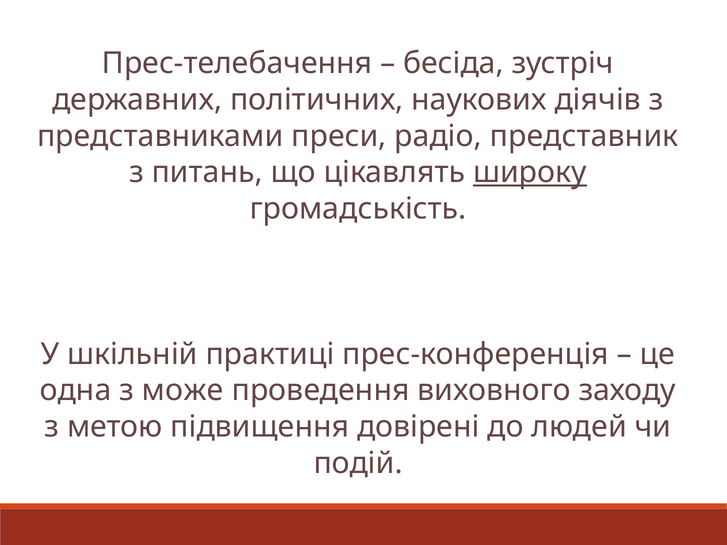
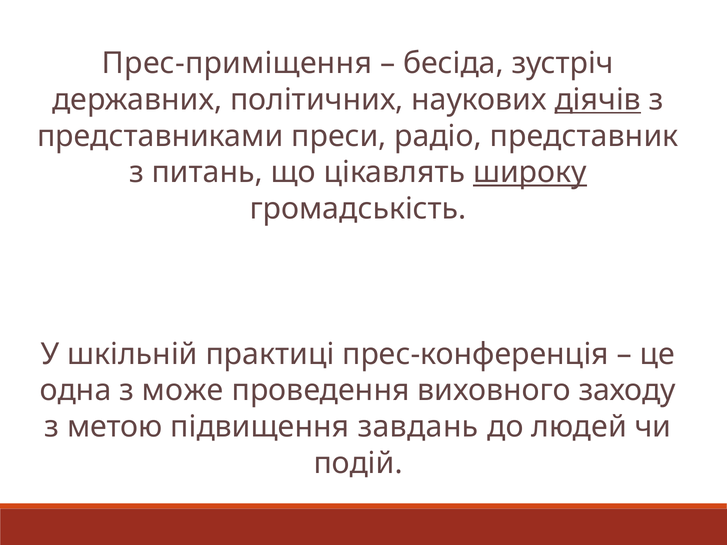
Прес-телебачення: Прес-телебачення -> Прес-приміщення
діячів underline: none -> present
довірені: довірені -> завдань
